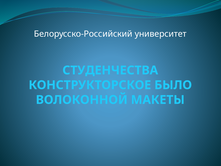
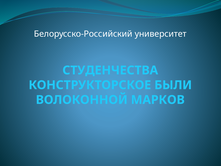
БЫЛО: БЫЛО -> БЫЛИ
МАКЕТЫ: МАКЕТЫ -> МАРКОВ
